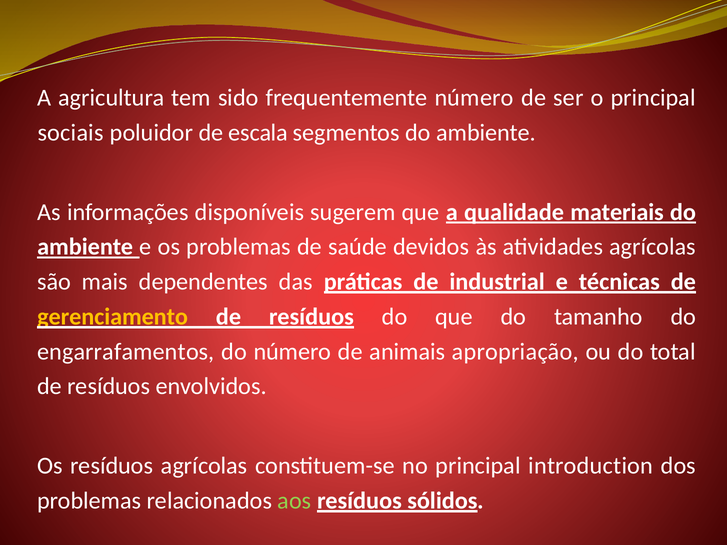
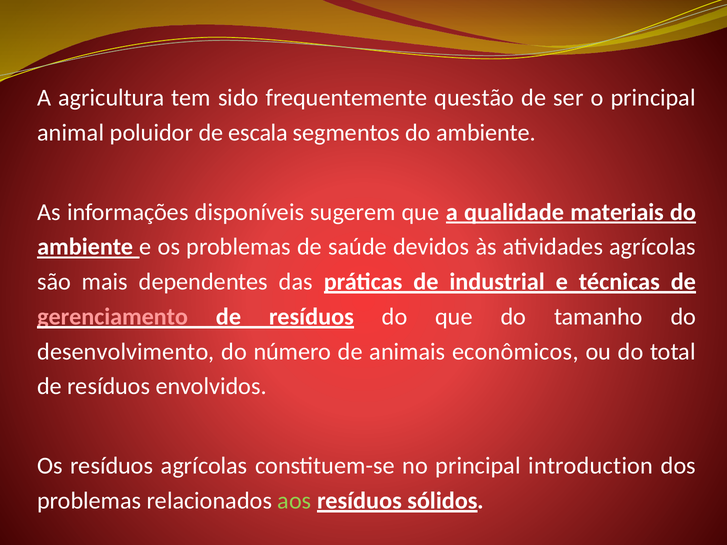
frequentemente número: número -> questão
sociais: sociais -> animal
gerenciamento colour: yellow -> pink
engarrafamentos: engarrafamentos -> desenvolvimento
apropriação: apropriação -> econômicos
